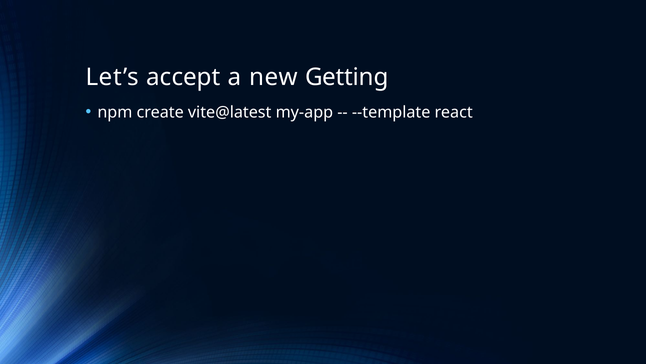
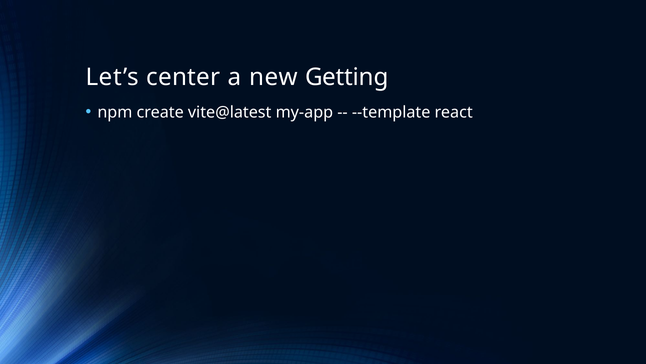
accept: accept -> center
